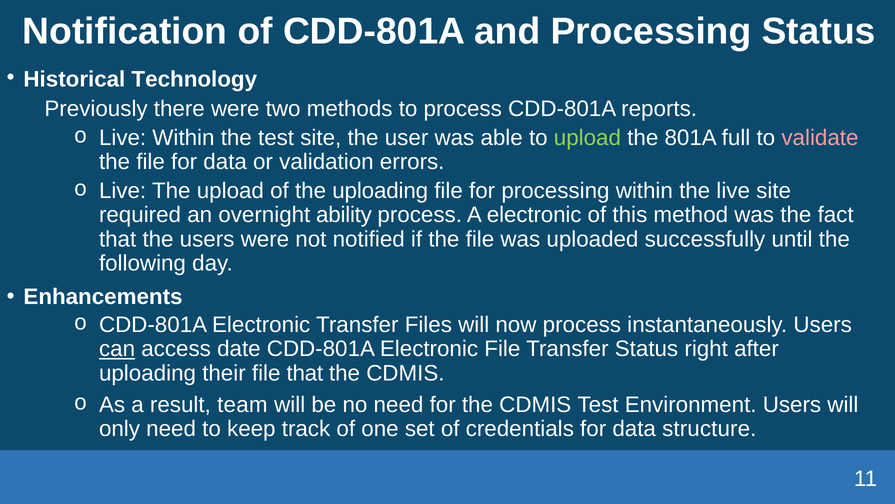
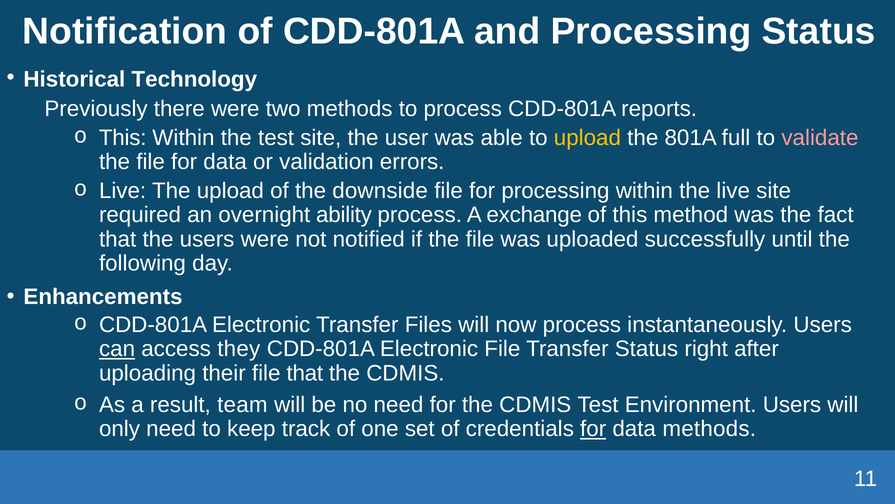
Live at (123, 138): Live -> This
upload at (587, 138) colour: light green -> yellow
the uploading: uploading -> downside
A electronic: electronic -> exchange
date: date -> they
for at (593, 428) underline: none -> present
data structure: structure -> methods
